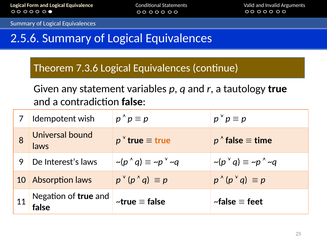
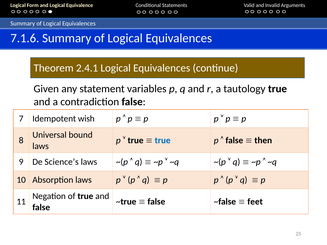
2.5.6: 2.5.6 -> 7.1.6
7.3.6: 7.3.6 -> 2.4.1
true at (163, 140) colour: orange -> blue
time: time -> then
Interest’s: Interest’s -> Science’s
